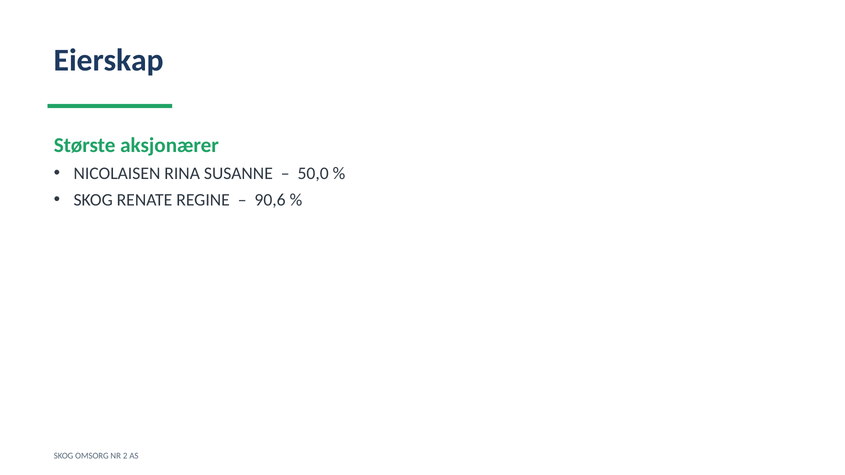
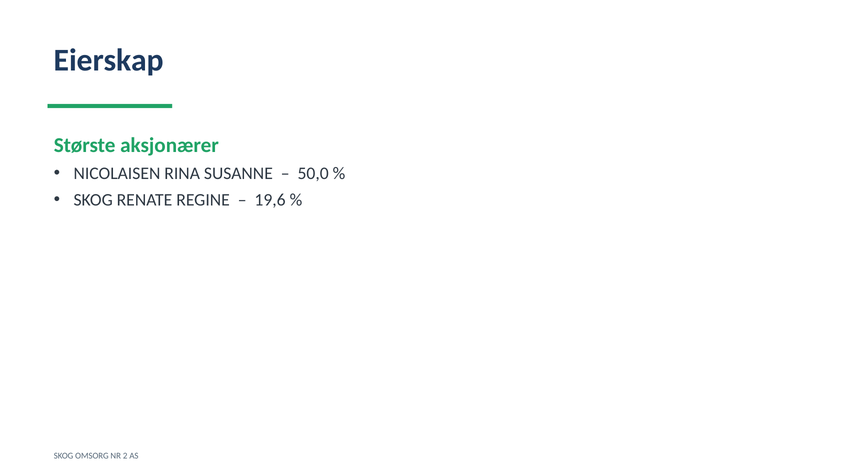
90,6: 90,6 -> 19,6
